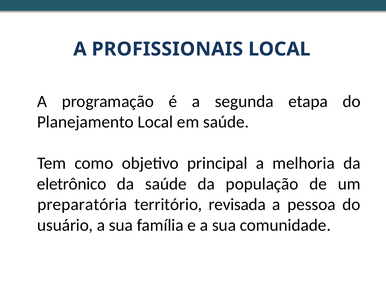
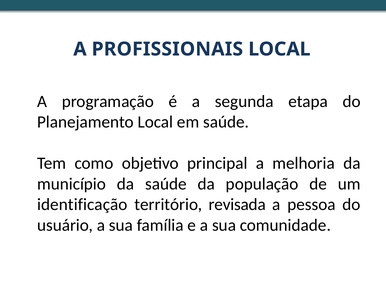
eletrônico: eletrônico -> município
preparatória: preparatória -> identificação
